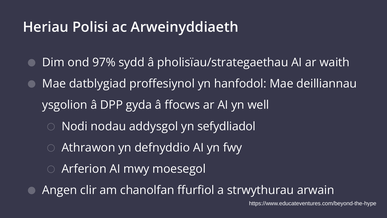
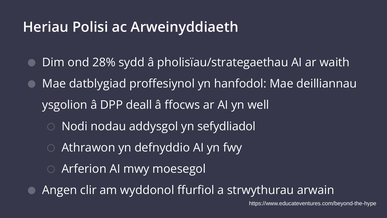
97%: 97% -> 28%
gyda: gyda -> deall
chanolfan: chanolfan -> wyddonol
